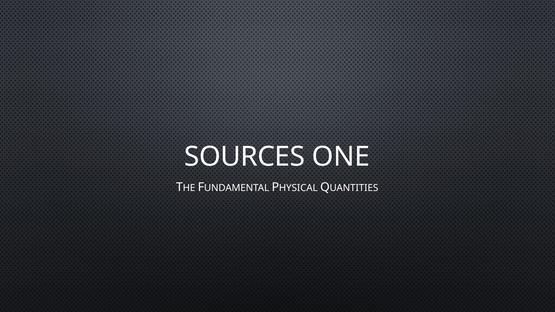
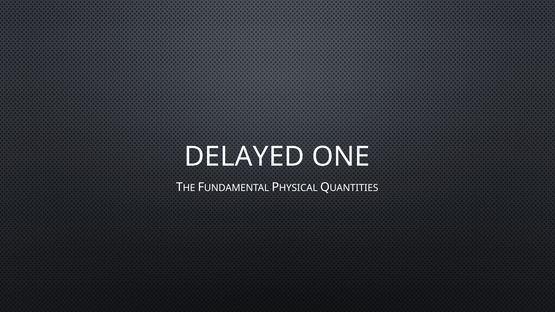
SOURCES: SOURCES -> DELAYED
